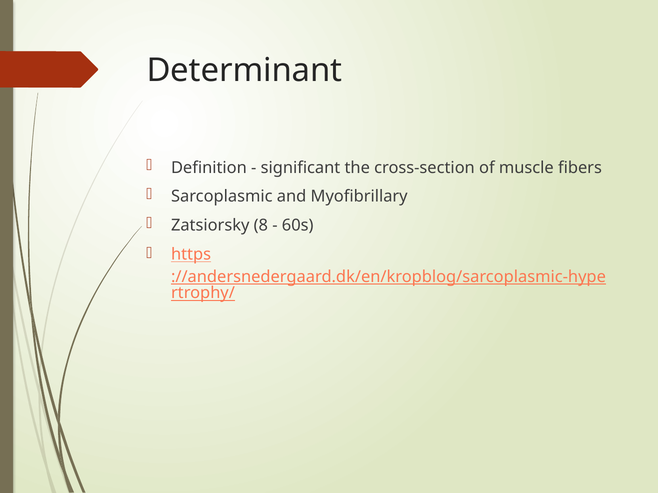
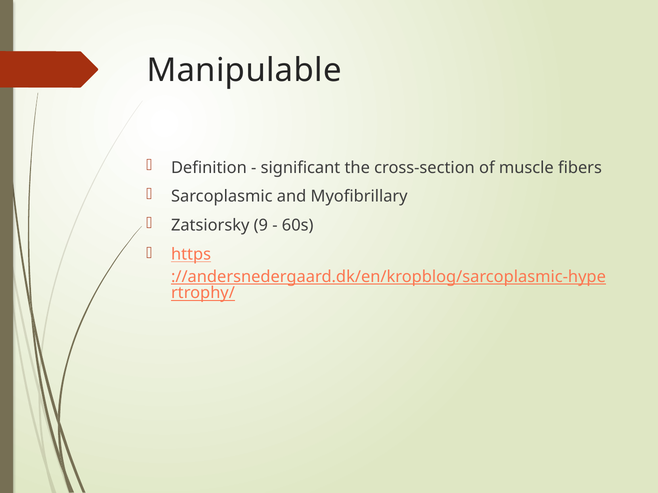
Determinant: Determinant -> Manipulable
8: 8 -> 9
